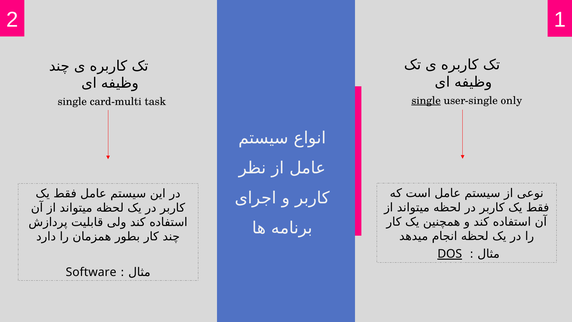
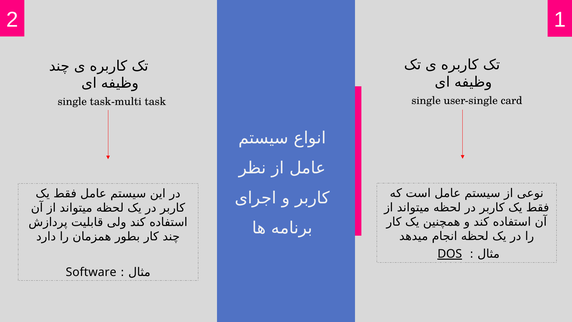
single at (426, 100) underline: present -> none
only: only -> card
card-multi: card-multi -> task-multi
